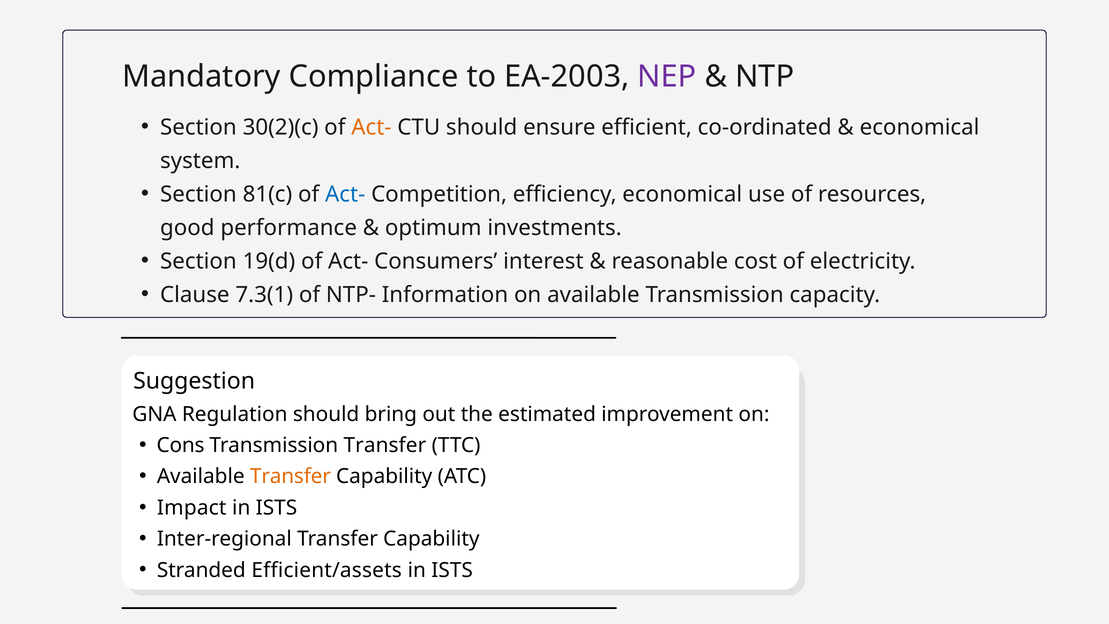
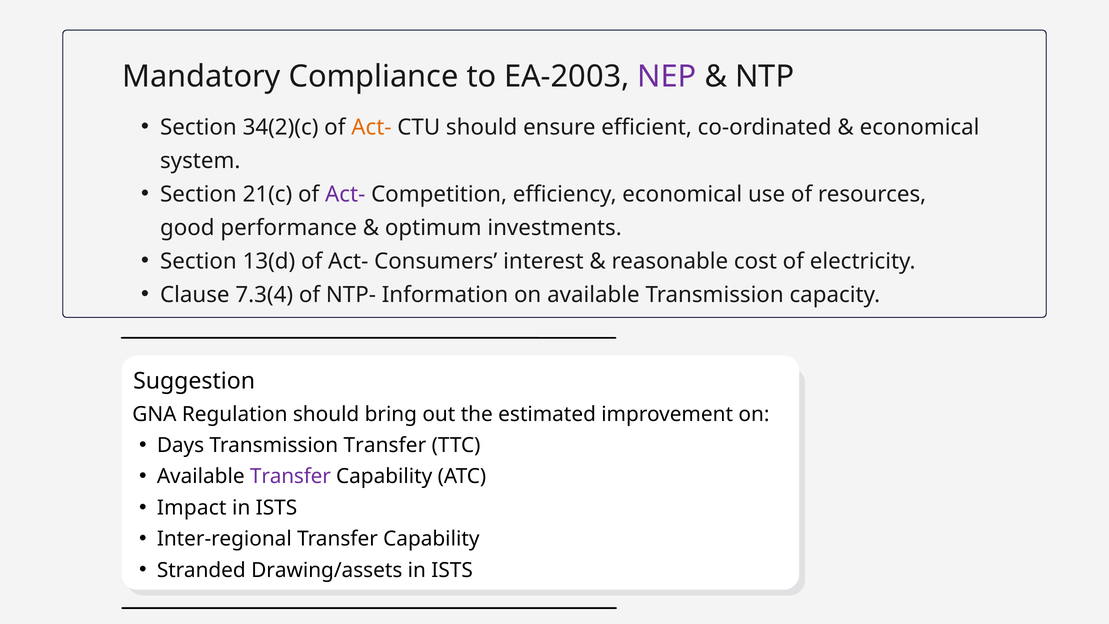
30(2)(c: 30(2)(c -> 34(2)(c
81(c: 81(c -> 21(c
Act- at (345, 194) colour: blue -> purple
19(d: 19(d -> 13(d
7.3(1: 7.3(1 -> 7.3(4
Cons: Cons -> Days
Transfer at (290, 476) colour: orange -> purple
Efficient/assets: Efficient/assets -> Drawing/assets
